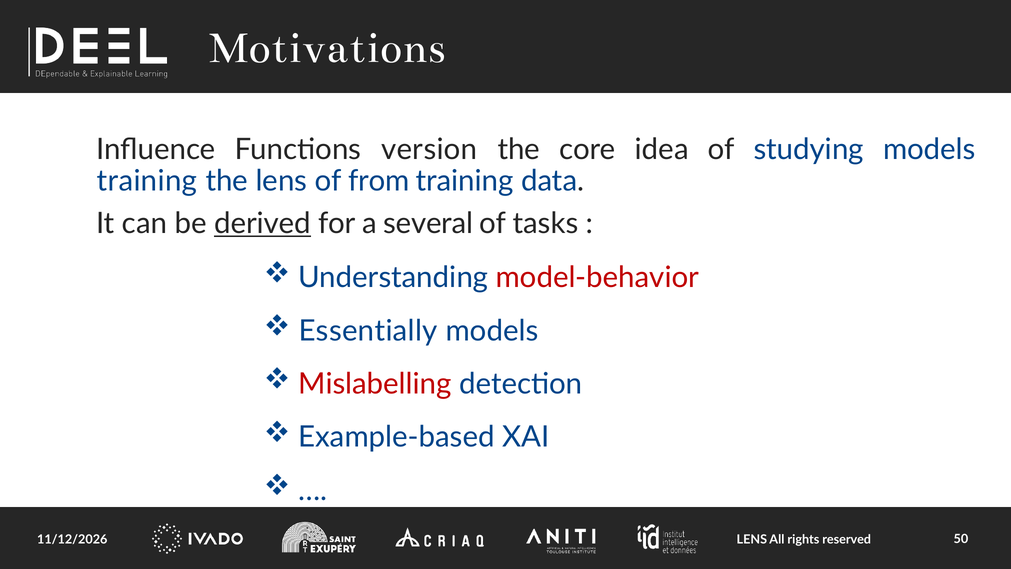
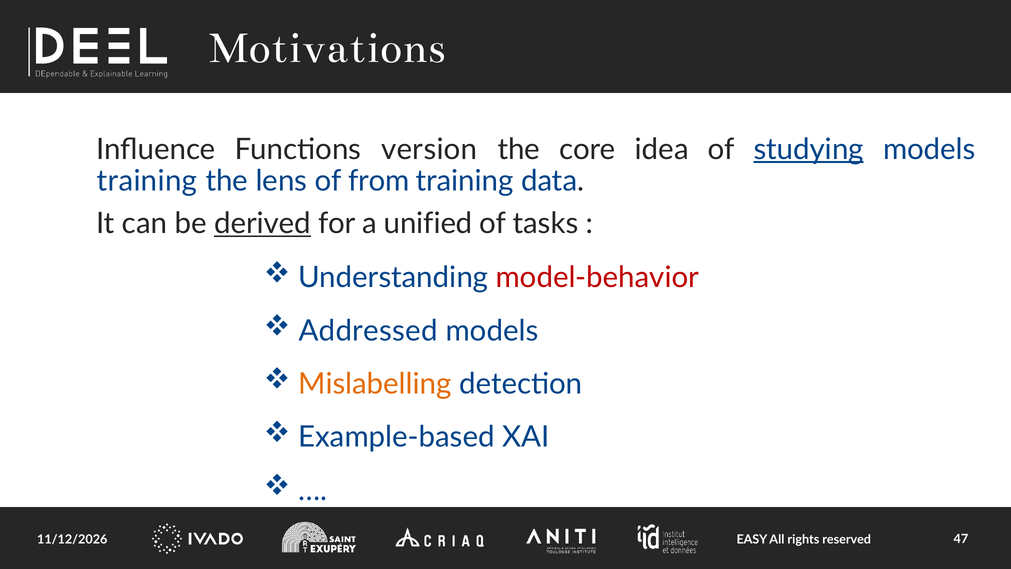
studying underline: none -> present
several: several -> unified
Essentially: Essentially -> Addressed
Mislabelling colour: red -> orange
LENS at (752, 539): LENS -> EASY
50: 50 -> 47
